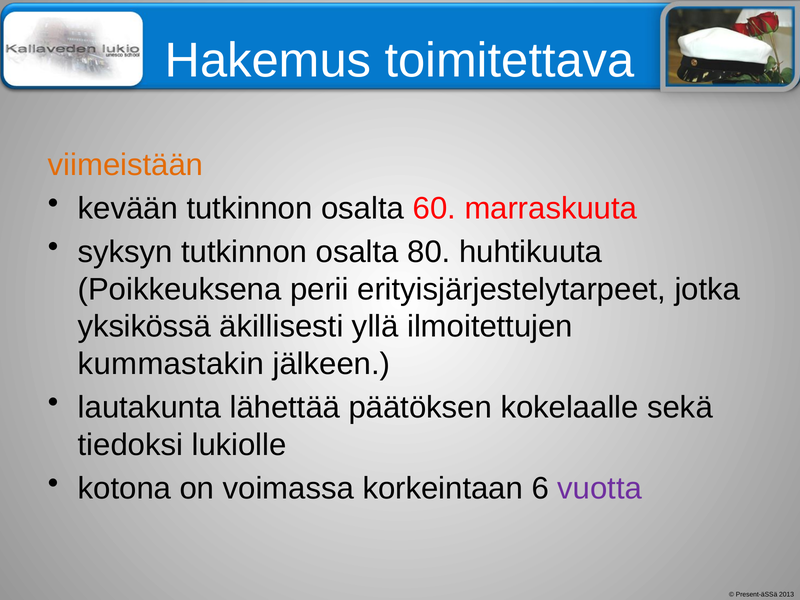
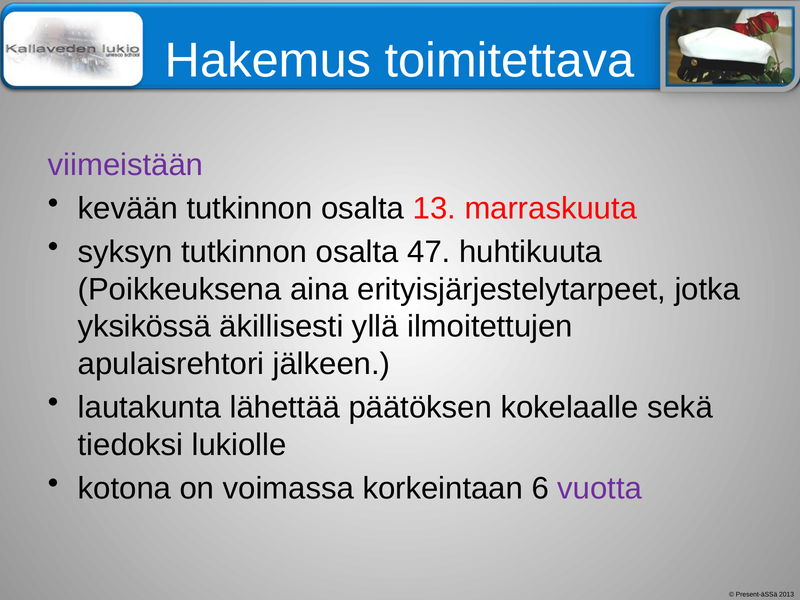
viimeistään colour: orange -> purple
60: 60 -> 13
80: 80 -> 47
perii: perii -> aina
kummastakin: kummastakin -> apulaisrehtori
